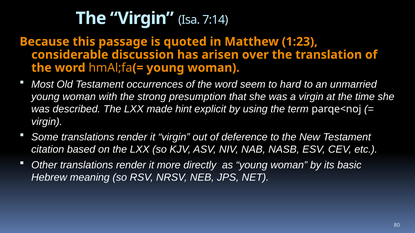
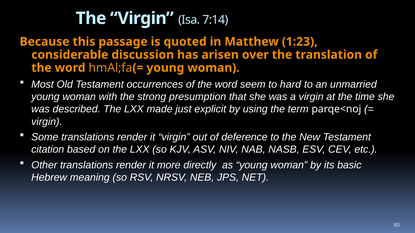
hint: hint -> just
